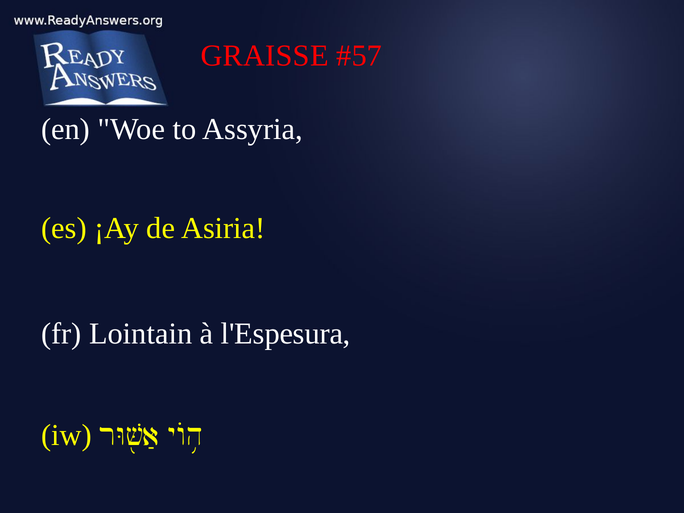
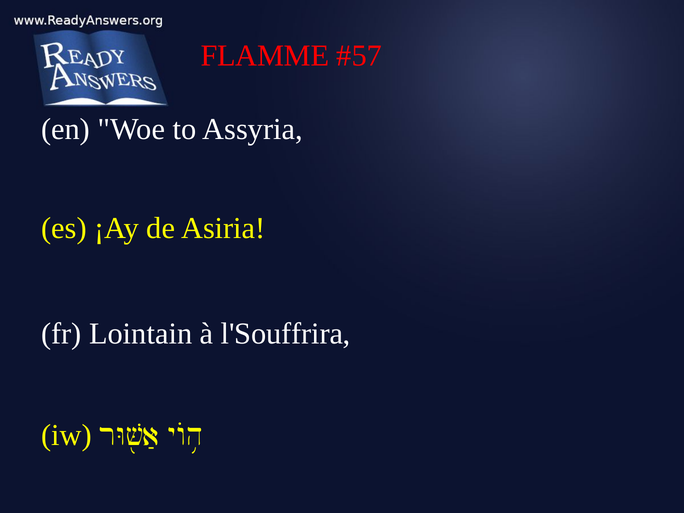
GRAISSE: GRAISSE -> FLAMME
l'Espesura: l'Espesura -> l'Souffrira
